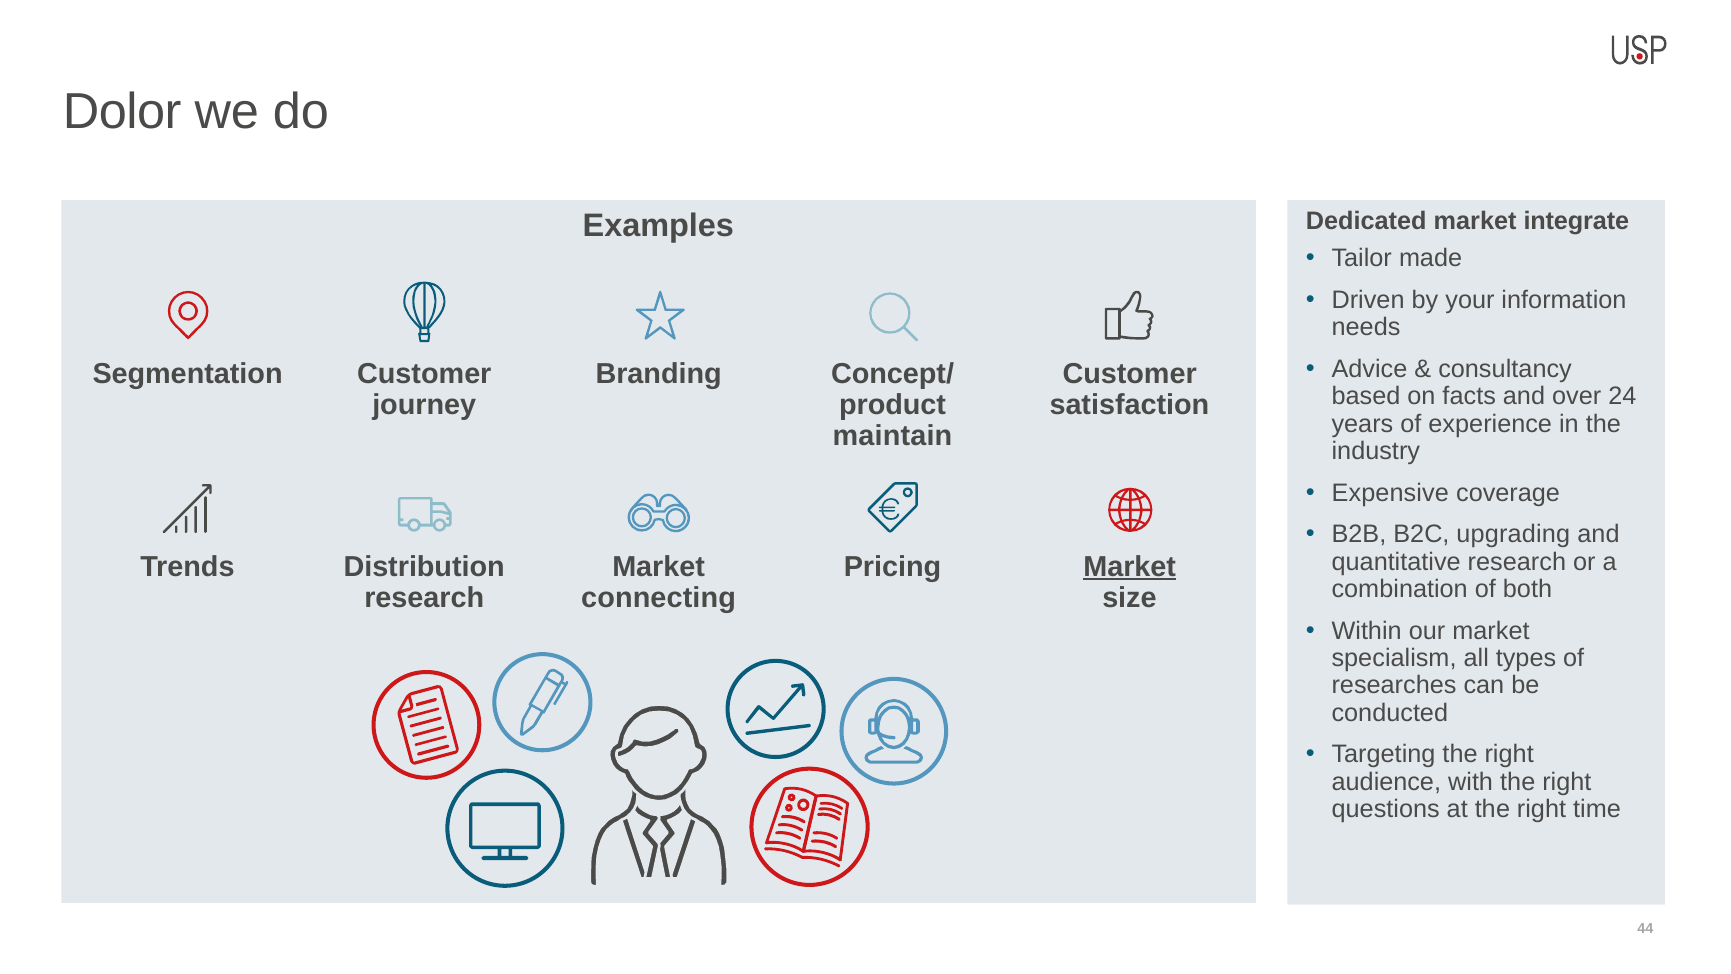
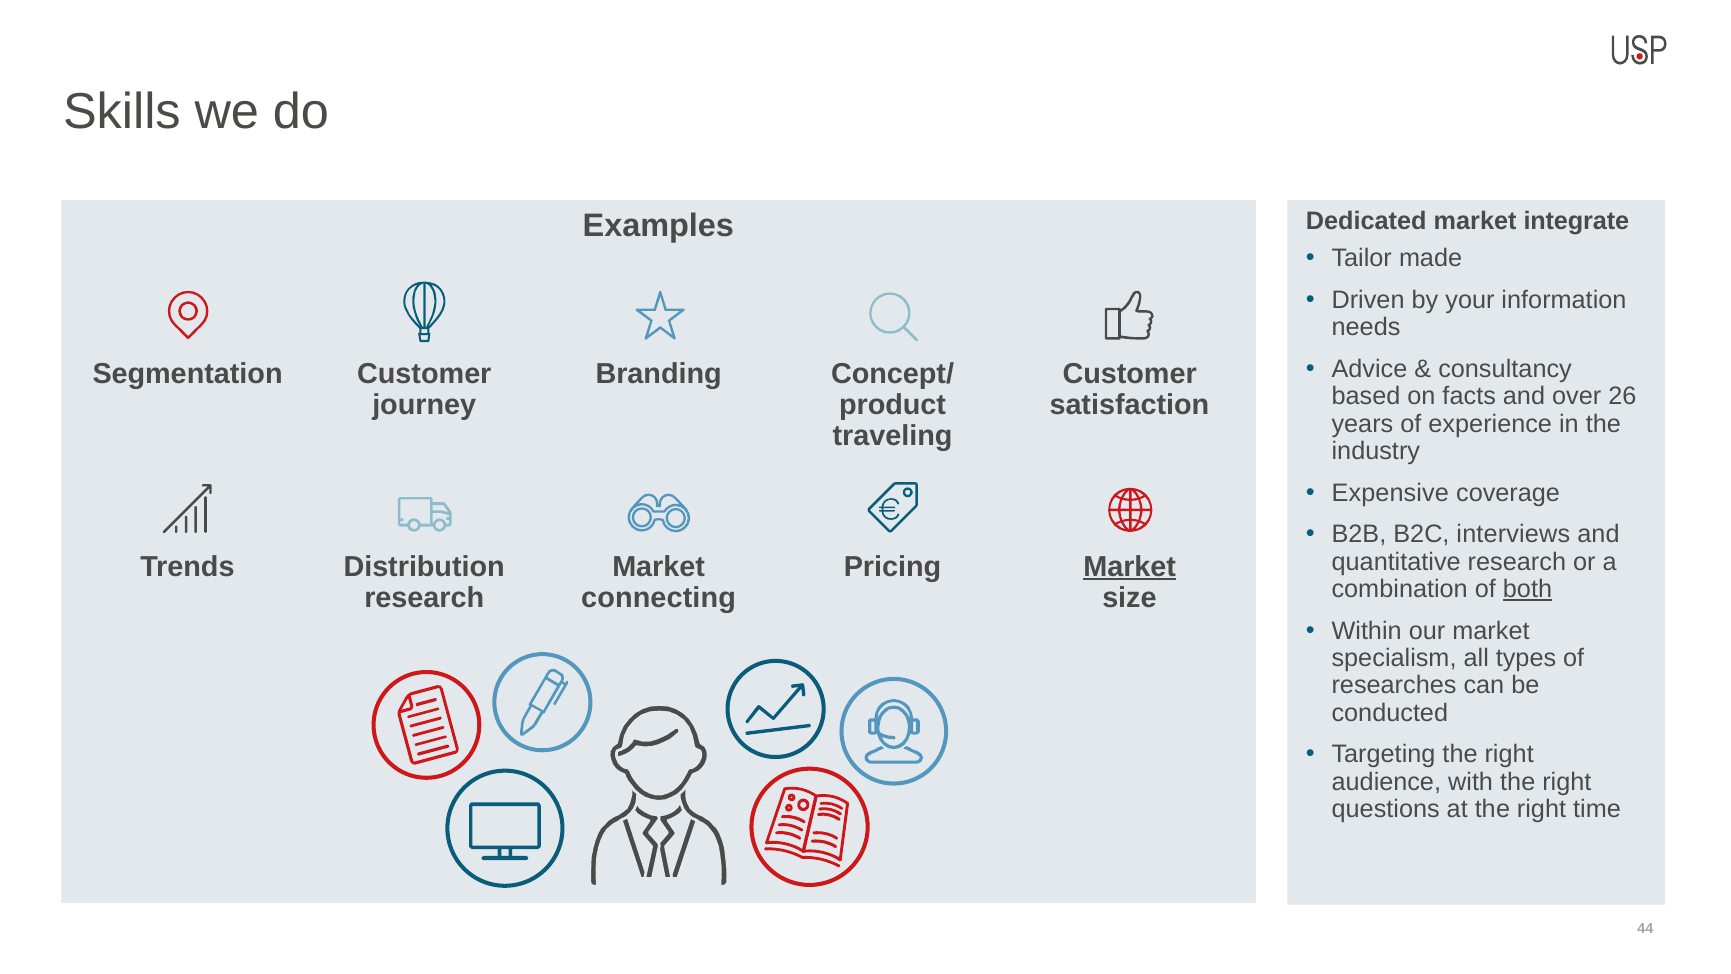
Dolor: Dolor -> Skills
24: 24 -> 26
maintain: maintain -> traveling
upgrading: upgrading -> interviews
both underline: none -> present
